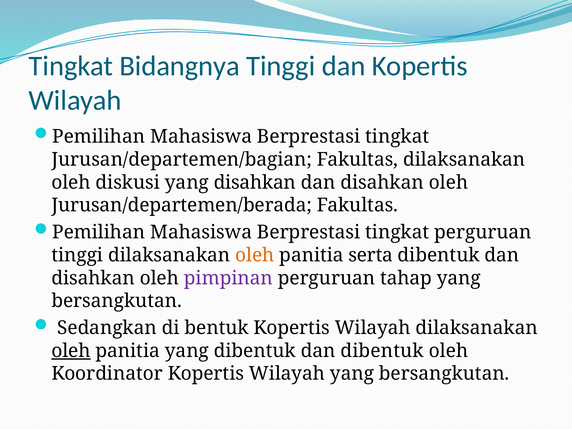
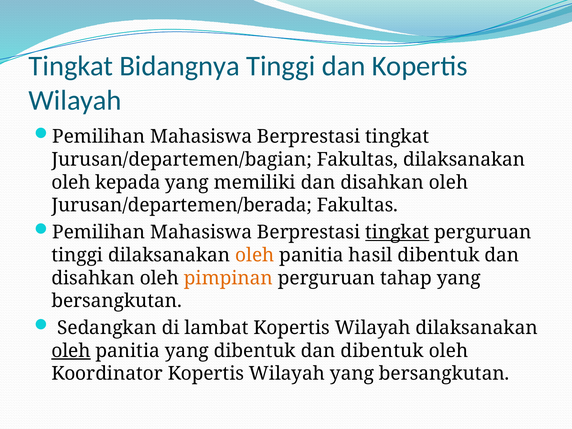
diskusi: diskusi -> kepada
yang disahkan: disahkan -> memiliki
tingkat at (397, 232) underline: none -> present
serta: serta -> hasil
pimpinan colour: purple -> orange
bentuk: bentuk -> lambat
